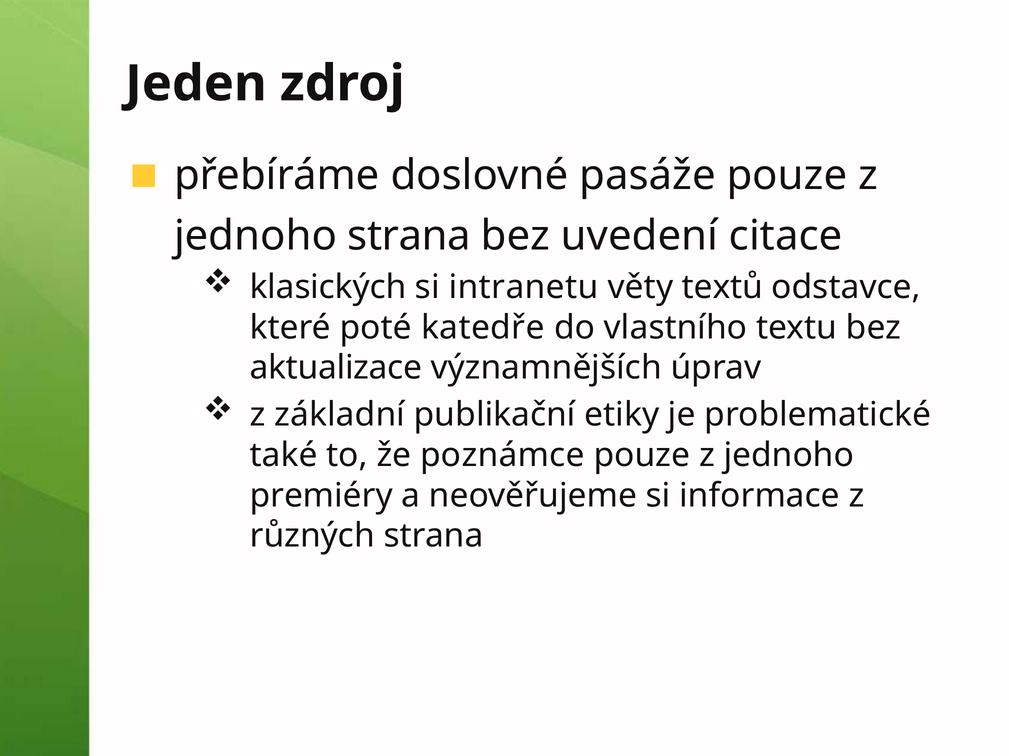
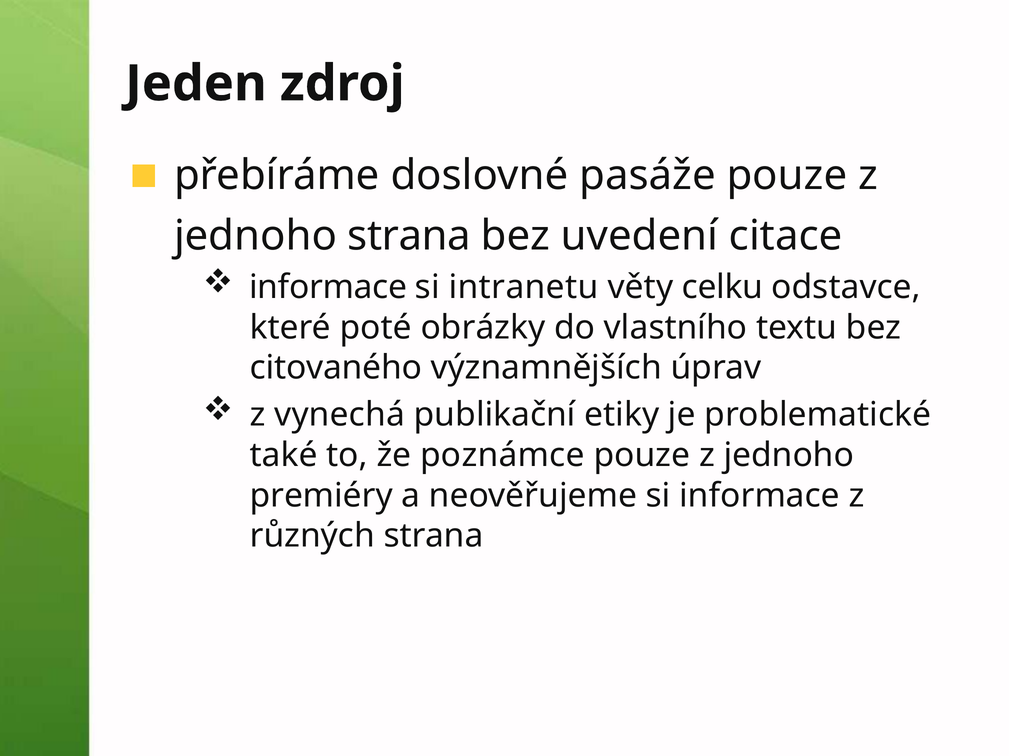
klasických at (328, 287): klasických -> informace
textů: textů -> celku
katedře: katedře -> obrázky
aktualizace: aktualizace -> citovaného
základní: základní -> vynechá
